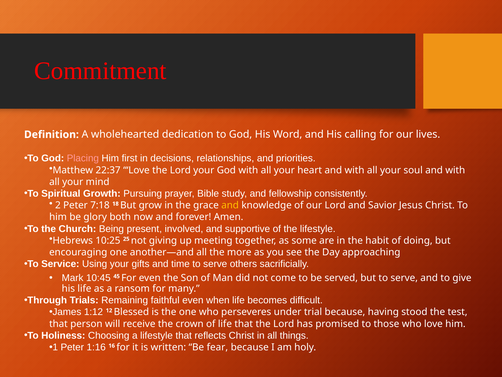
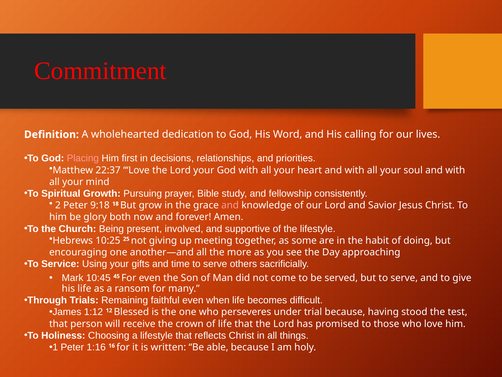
7:18: 7:18 -> 9:18
and at (230, 205) colour: yellow -> pink
fear: fear -> able
